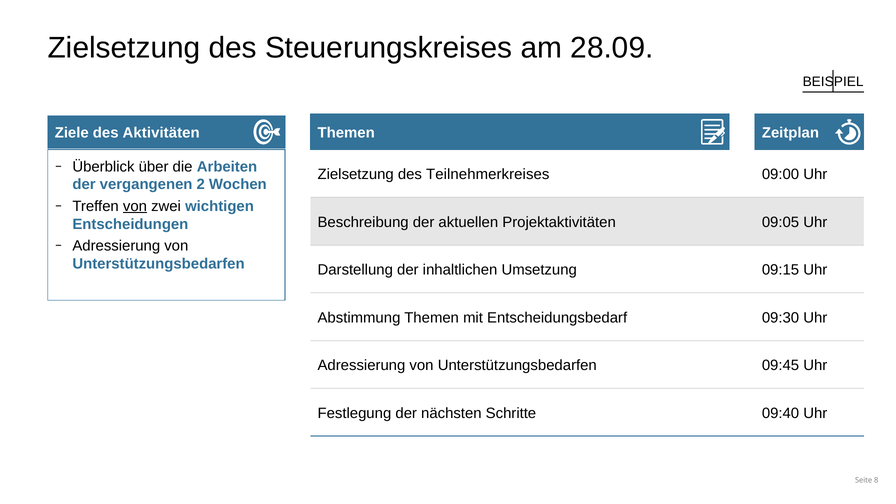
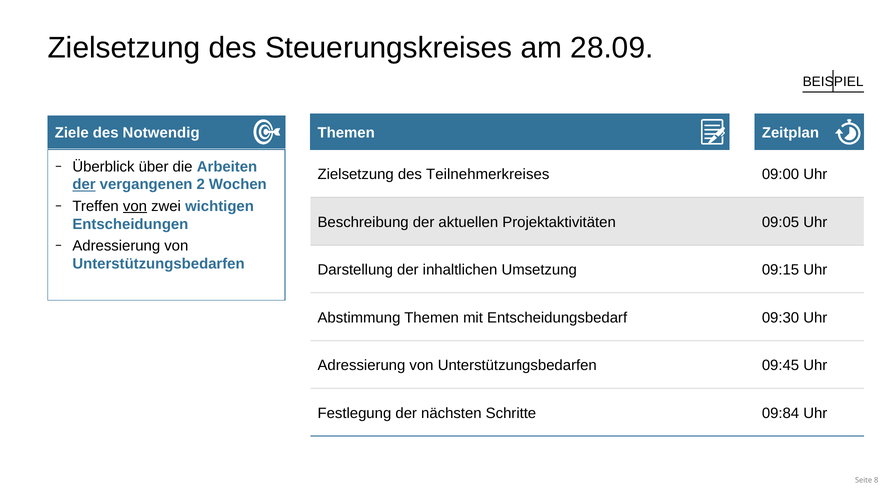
Aktivitäten: Aktivitäten -> Notwendig
der at (84, 185) underline: none -> present
09:40: 09:40 -> 09:84
